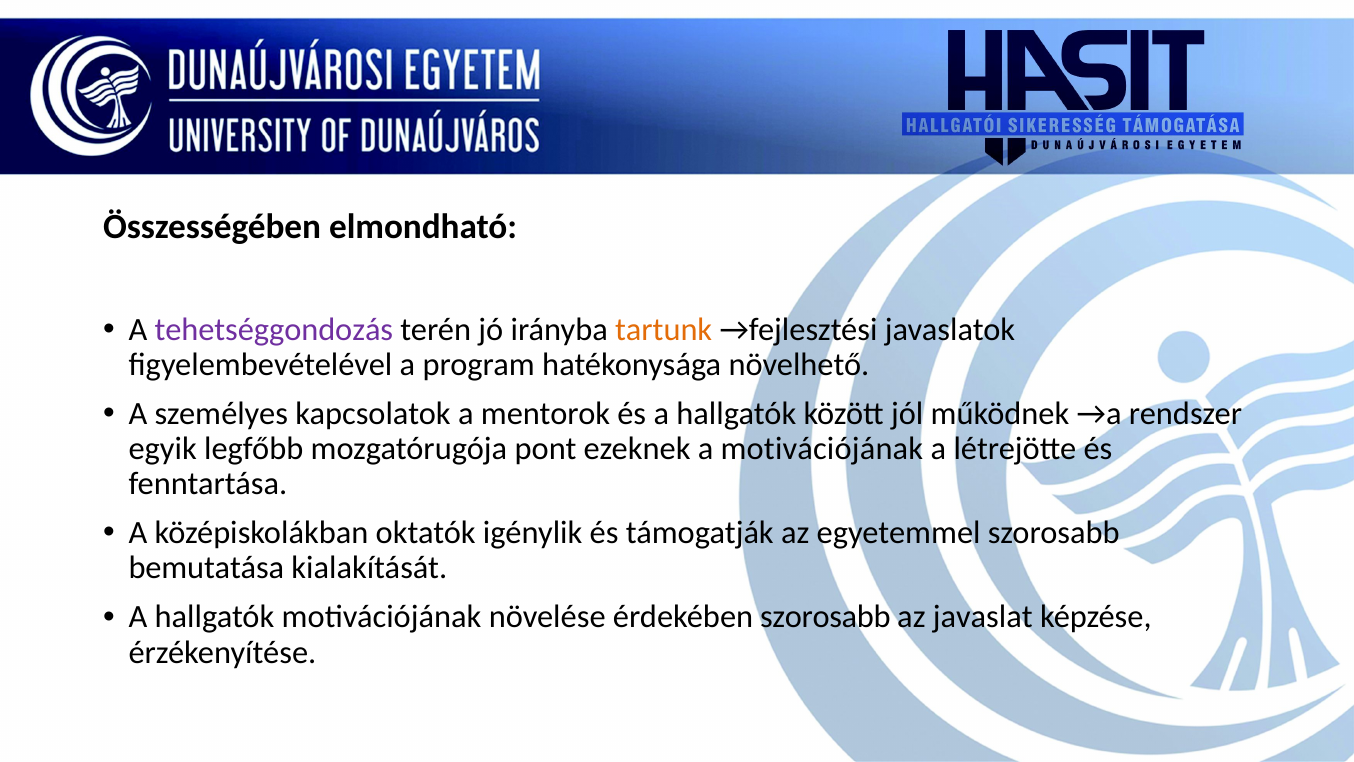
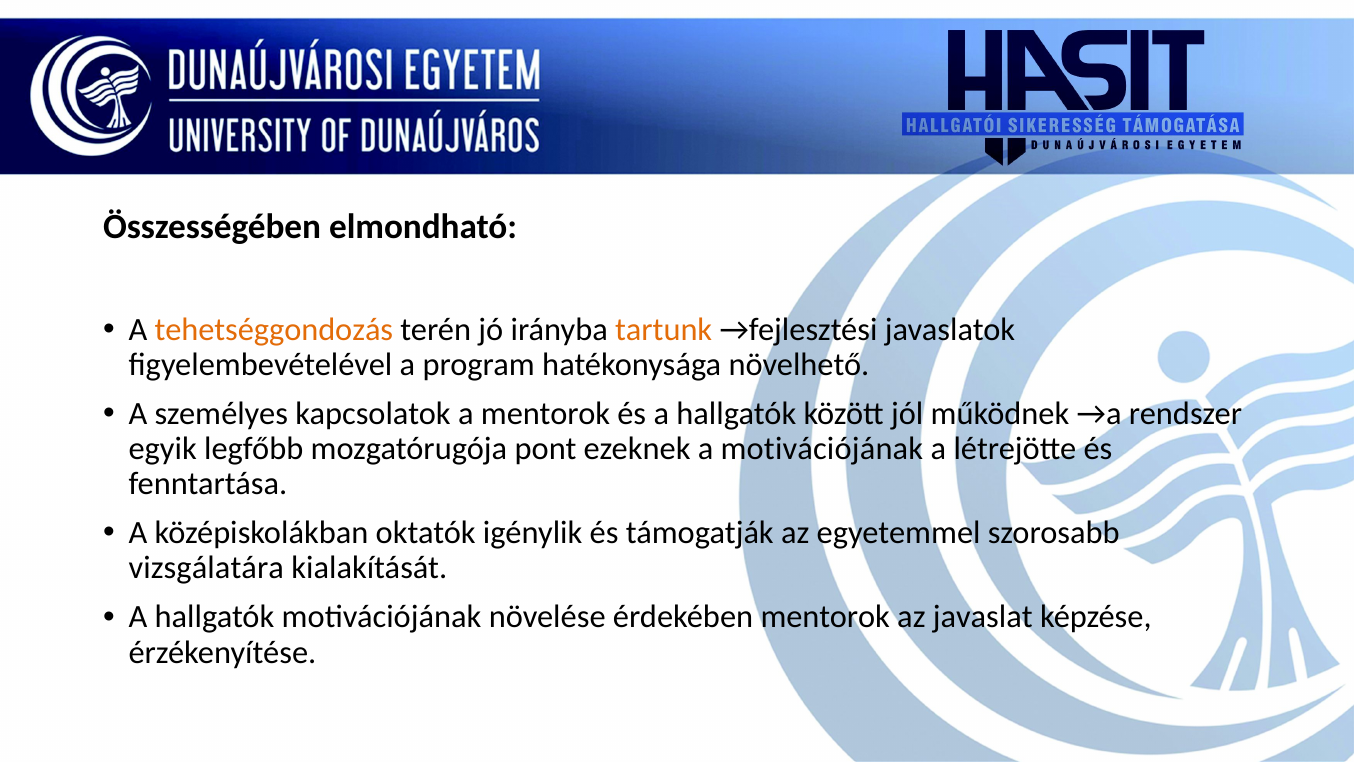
tehetséggondozás colour: purple -> orange
bemutatása: bemutatása -> vizsgálatára
érdekében szorosabb: szorosabb -> mentorok
